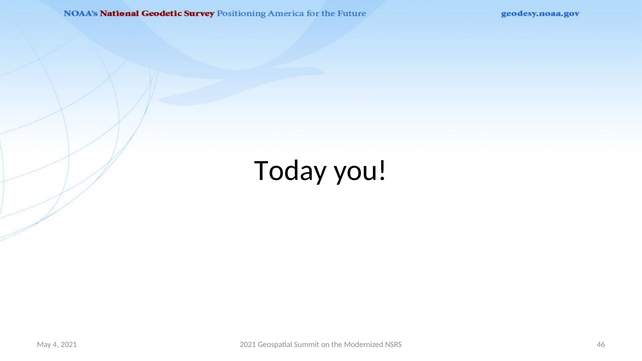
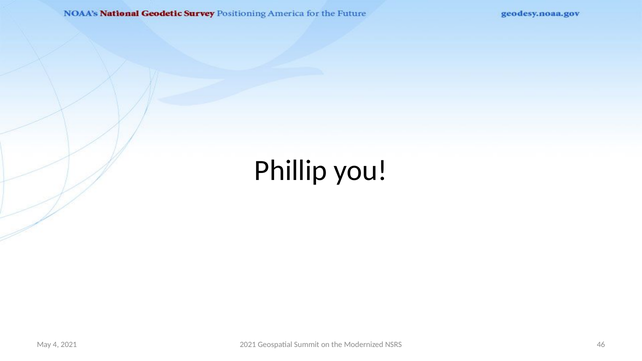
Today: Today -> Phillip
